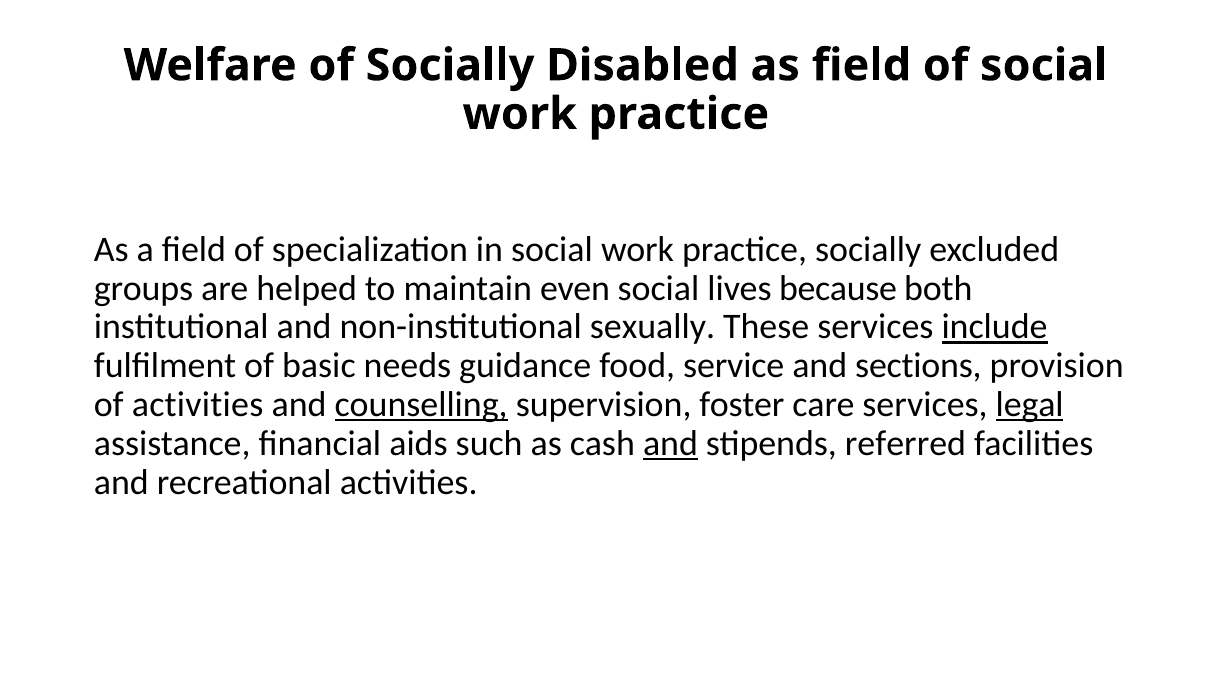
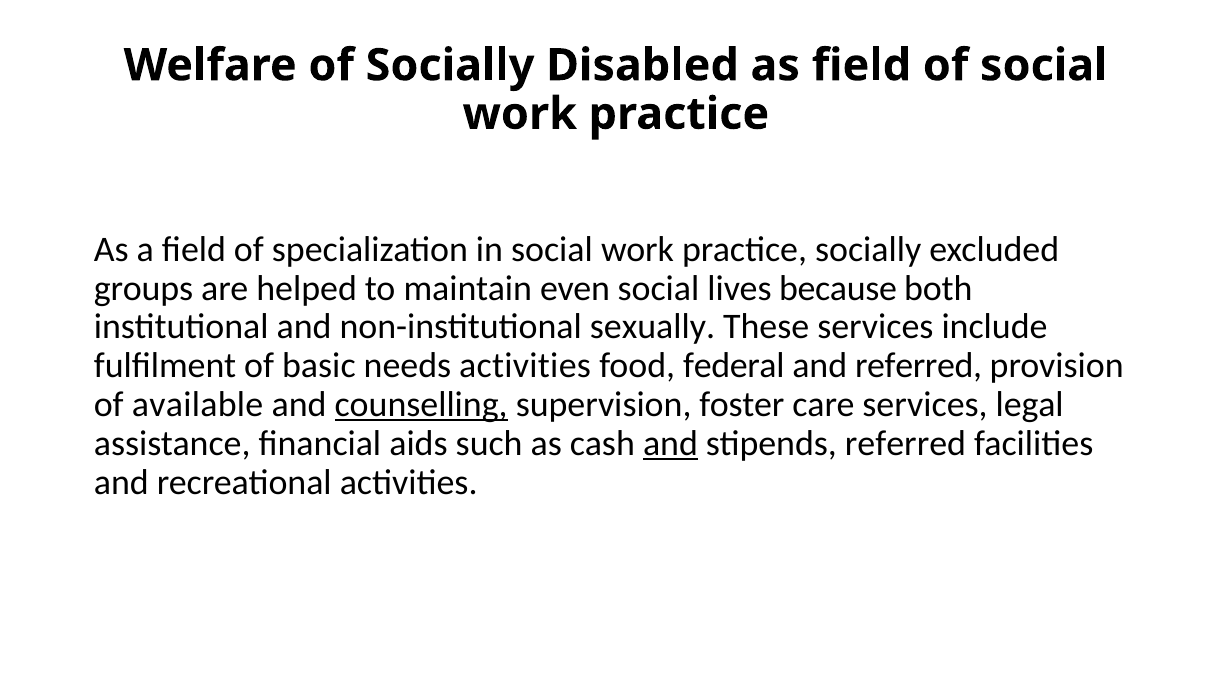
include underline: present -> none
needs guidance: guidance -> activities
service: service -> federal
and sections: sections -> referred
of activities: activities -> available
legal underline: present -> none
